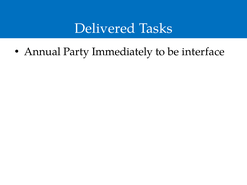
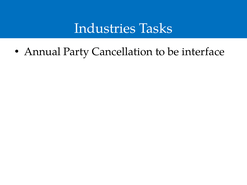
Delivered: Delivered -> Industries
Immediately: Immediately -> Cancellation
